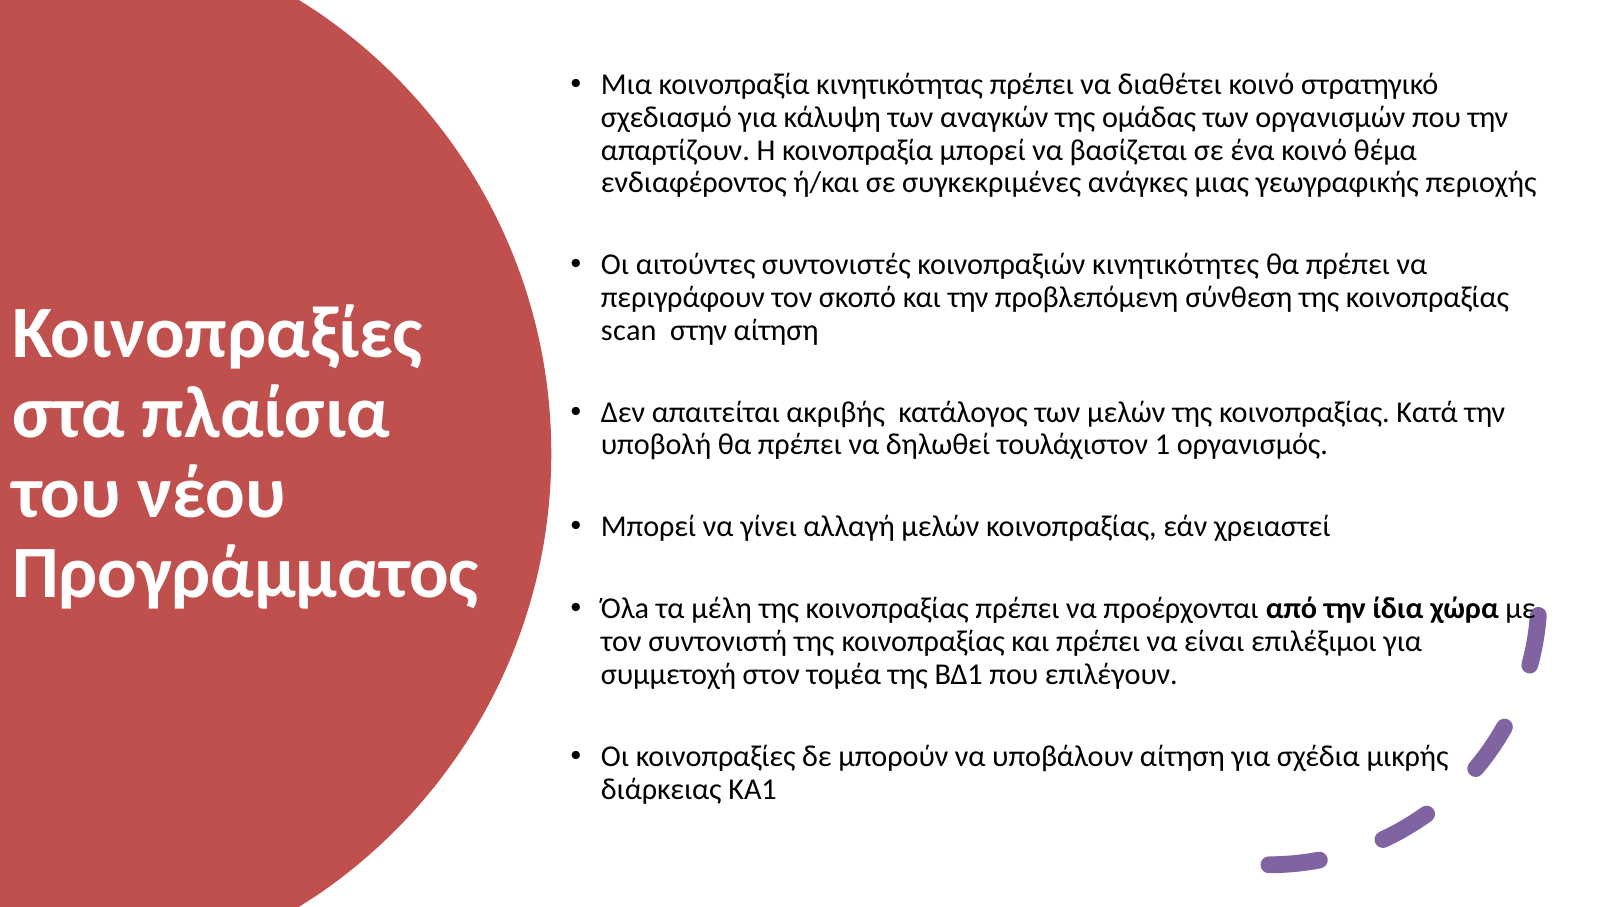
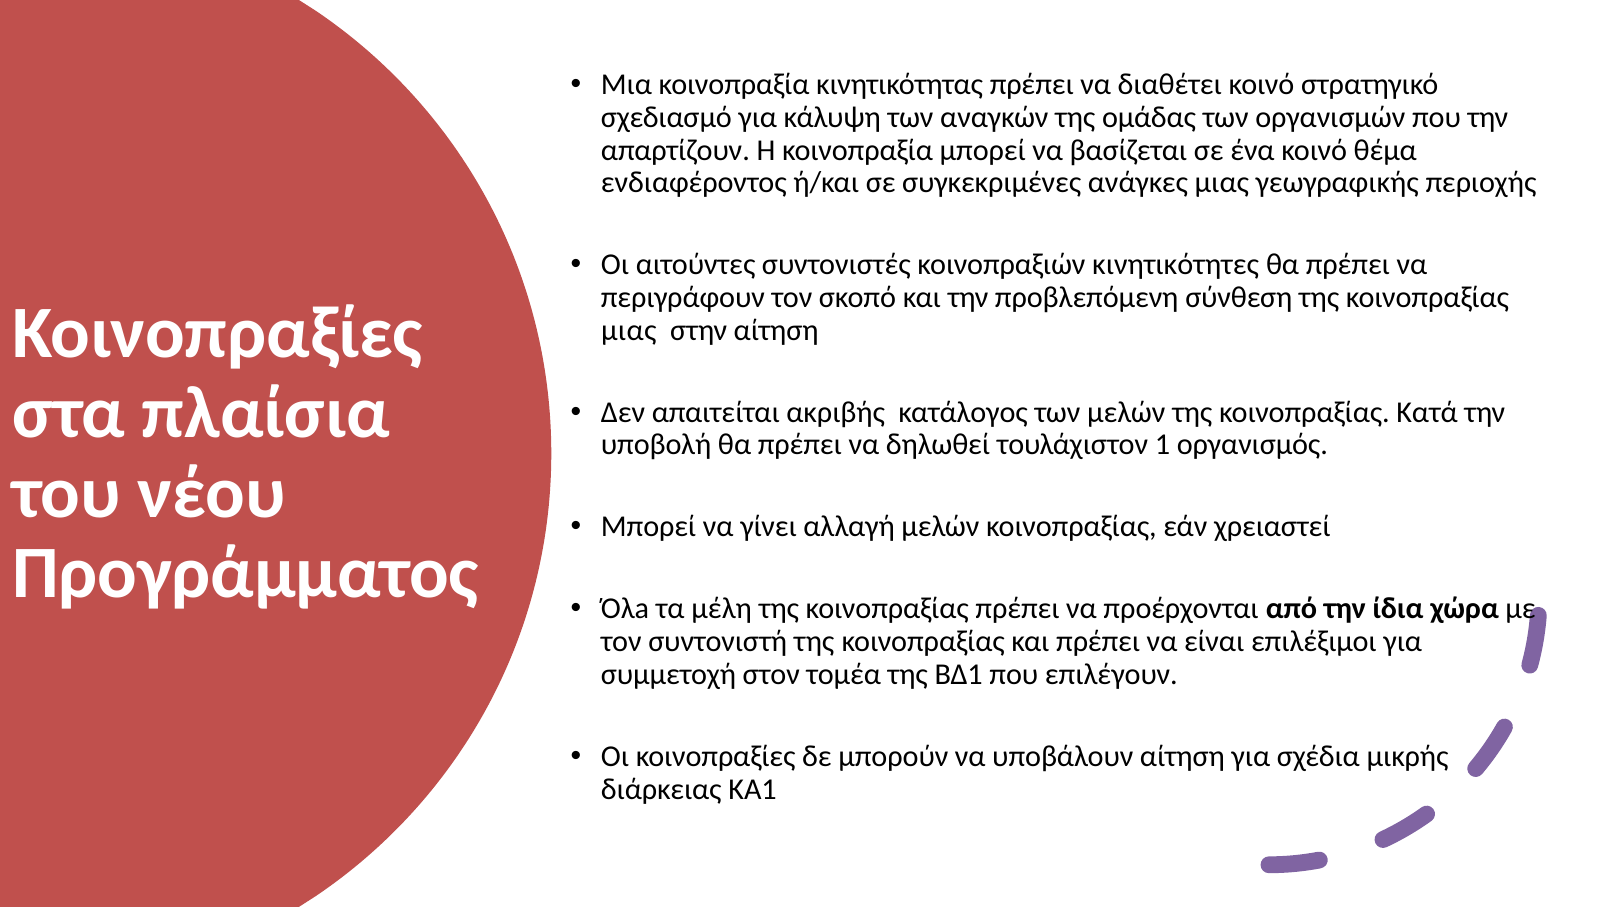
scan at (629, 330): scan -> μιας
